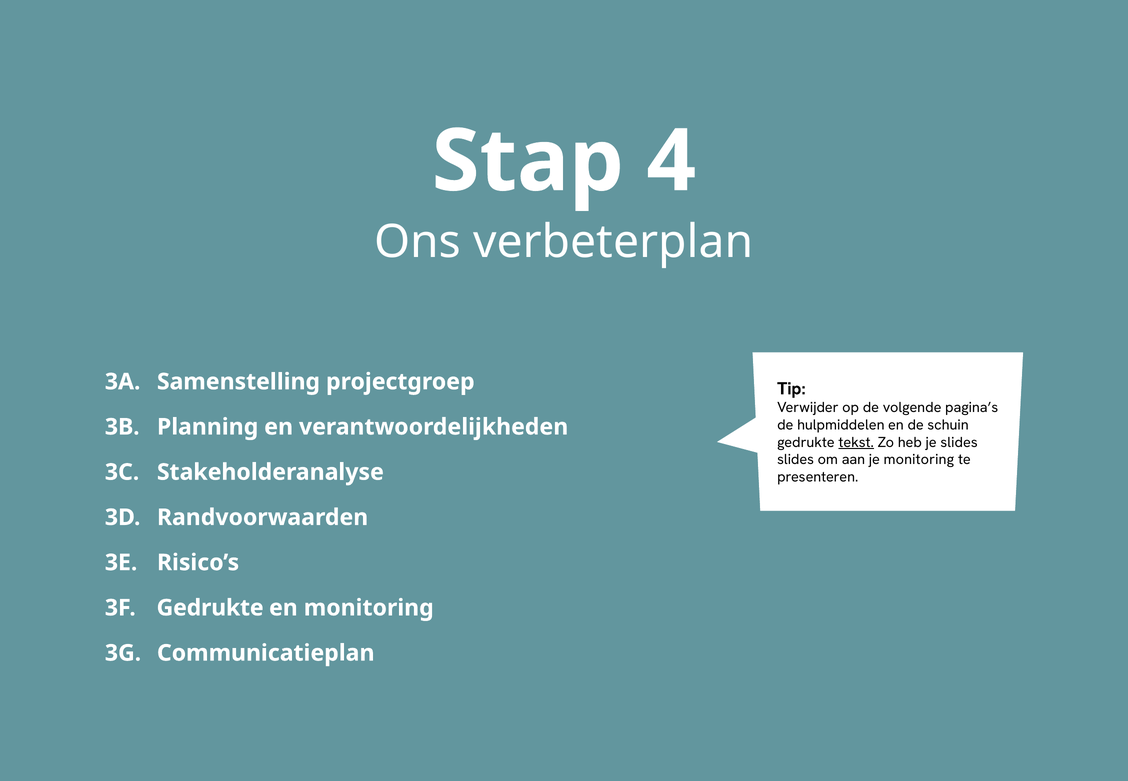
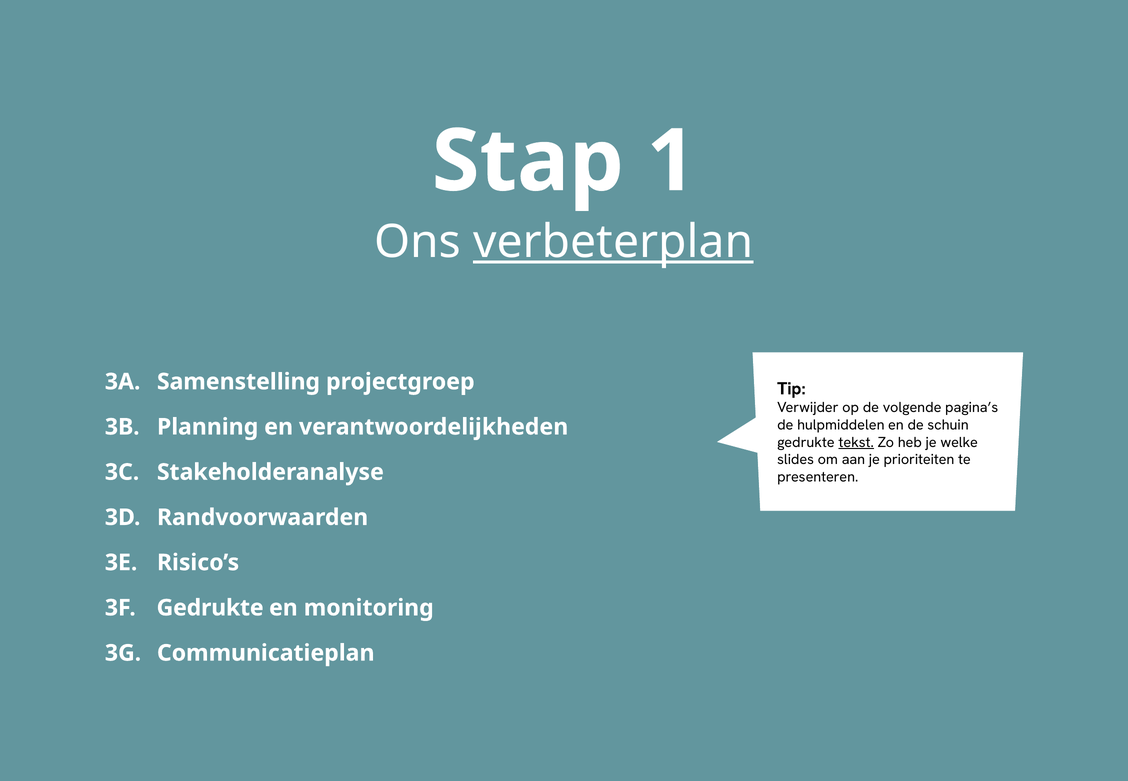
4: 4 -> 1
verbeterplan underline: none -> present
je slides: slides -> welke
je monitoring: monitoring -> prioriteiten
